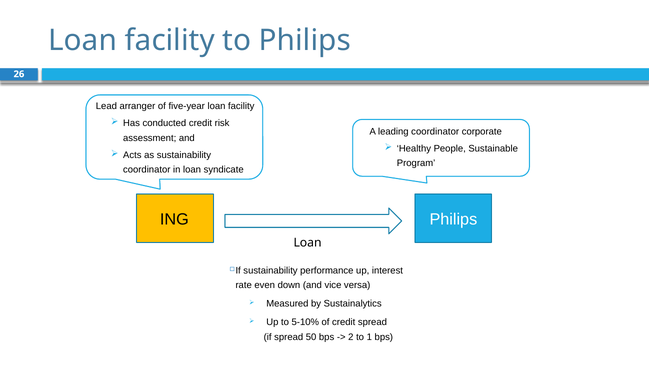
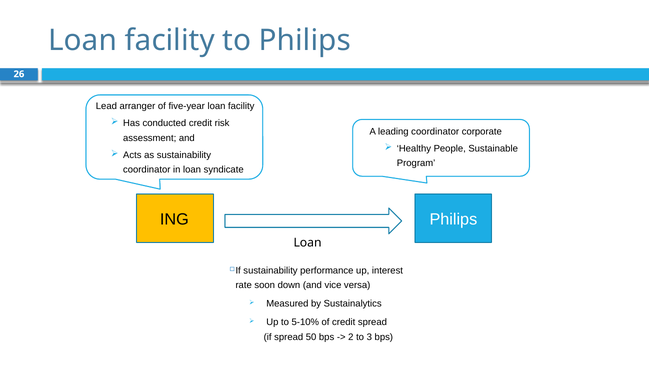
even: even -> soon
1: 1 -> 3
